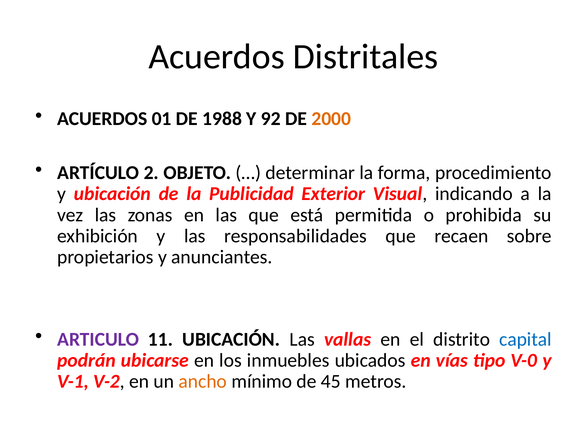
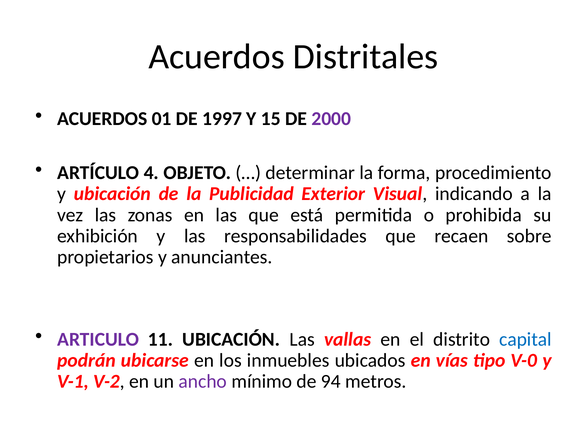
1988: 1988 -> 1997
92: 92 -> 15
2000 colour: orange -> purple
2: 2 -> 4
ancho colour: orange -> purple
45: 45 -> 94
